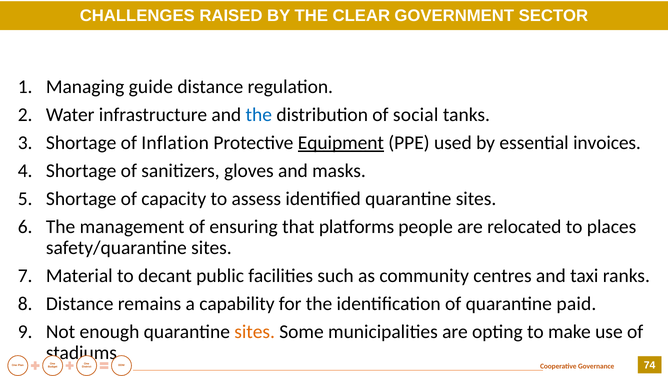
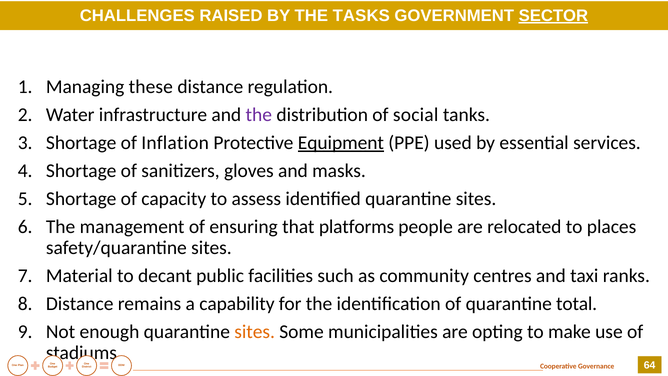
CLEAR: CLEAR -> TASKS
SECTOR underline: none -> present
guide: guide -> these
the at (259, 115) colour: blue -> purple
invoices: invoices -> services
paid: paid -> total
74: 74 -> 64
